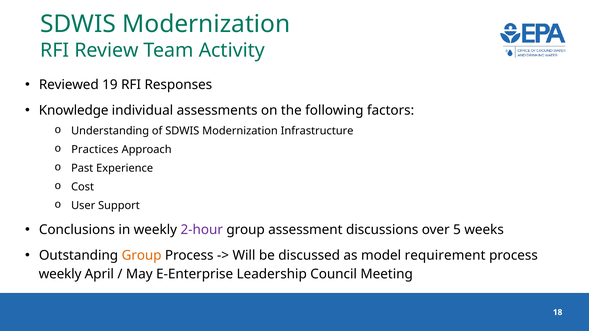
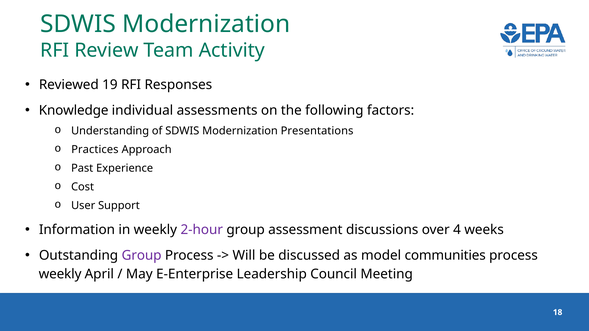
Infrastructure: Infrastructure -> Presentations
Conclusions: Conclusions -> Information
5: 5 -> 4
Group at (142, 256) colour: orange -> purple
requirement: requirement -> communities
